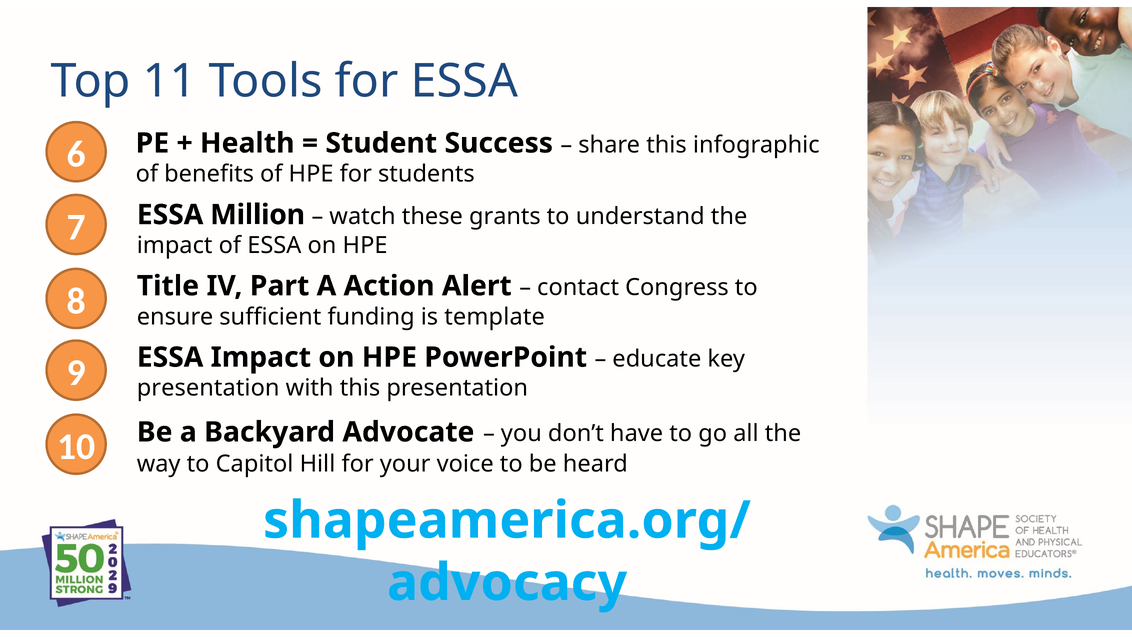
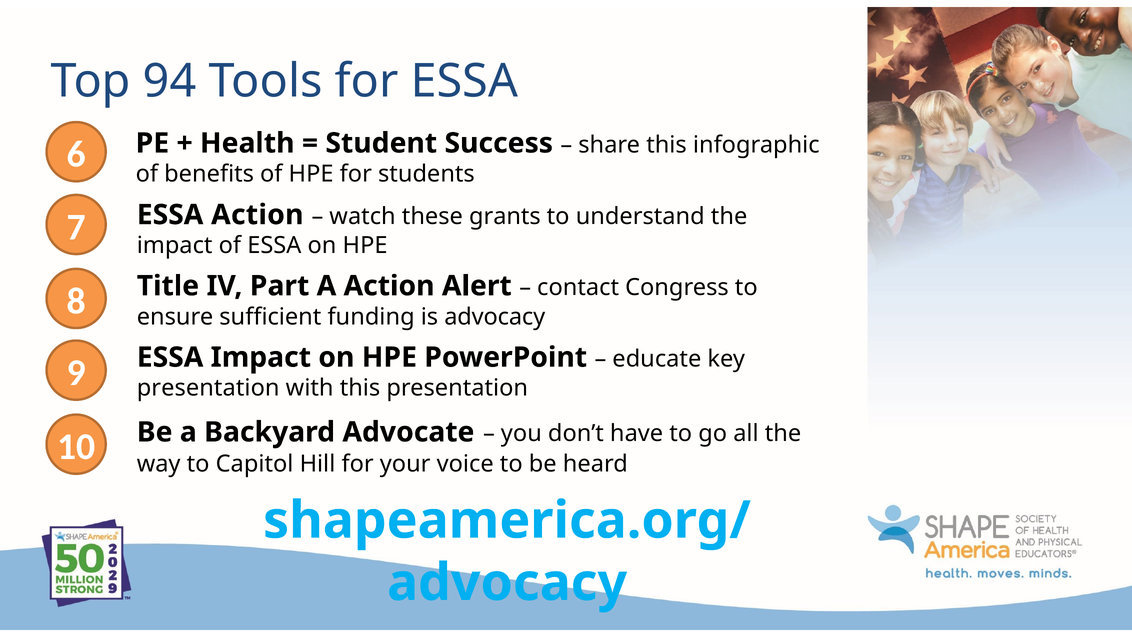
11: 11 -> 94
ESSA Million: Million -> Action
is template: template -> advocacy
